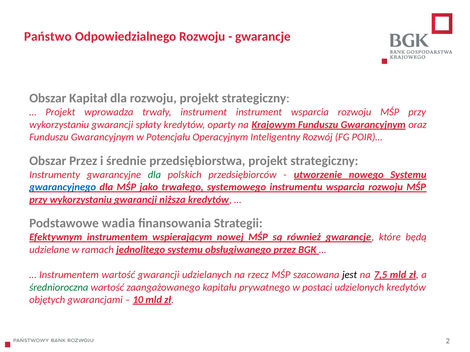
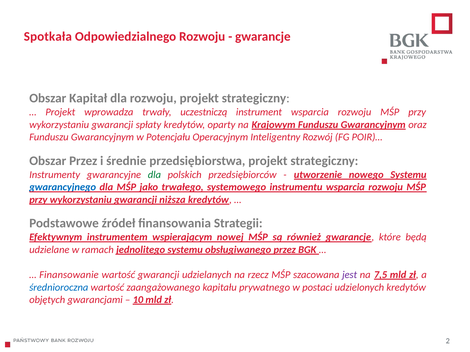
Państwo: Państwo -> Spotkała
trwały instrument: instrument -> uczestniczą
wadia: wadia -> źródeł
Instrumentem at (69, 275): Instrumentem -> Finansowanie
jest colour: black -> purple
średnioroczna colour: green -> blue
